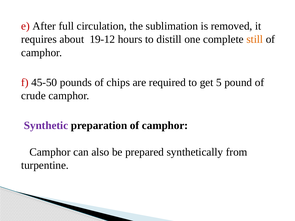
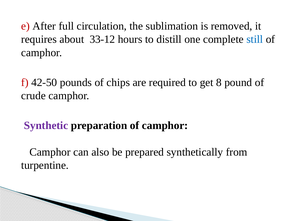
19-12: 19-12 -> 33-12
still colour: orange -> blue
45-50: 45-50 -> 42-50
5: 5 -> 8
